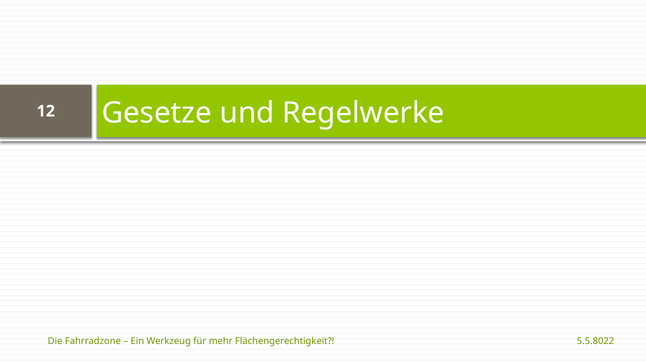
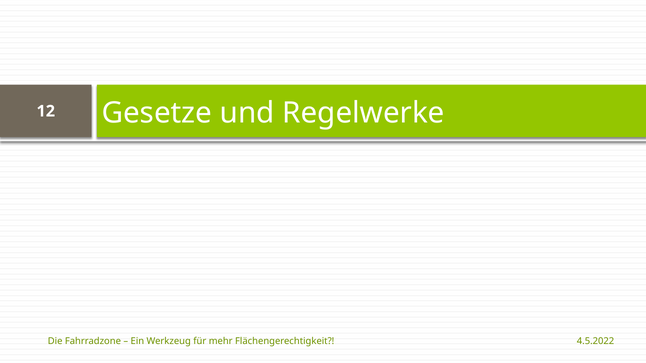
5.5.8022: 5.5.8022 -> 4.5.2022
